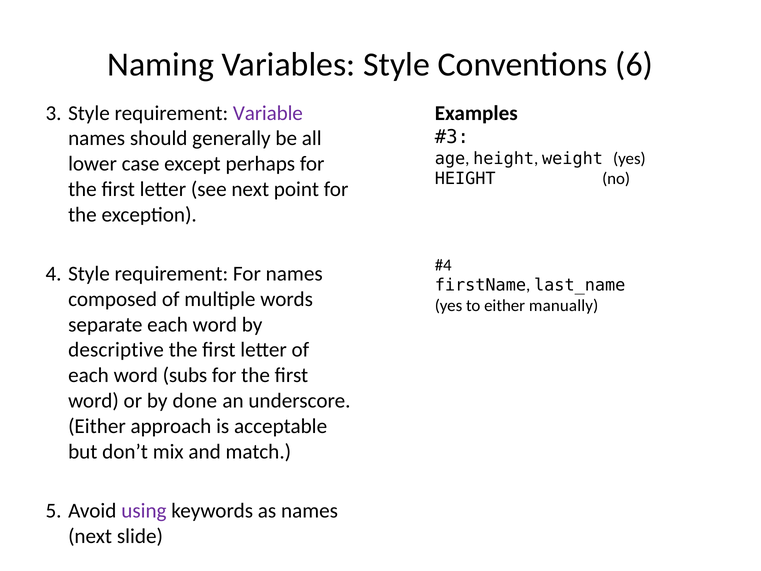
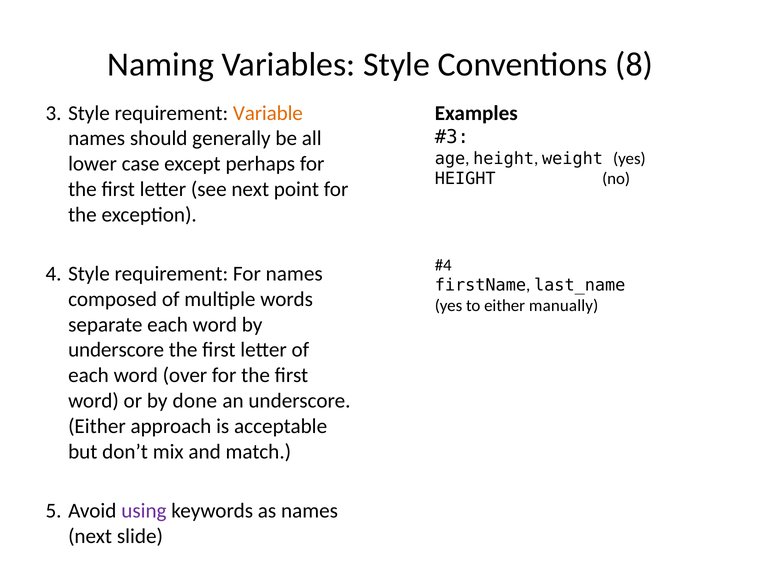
6: 6 -> 8
Variable colour: purple -> orange
descriptive at (116, 350): descriptive -> underscore
subs: subs -> over
